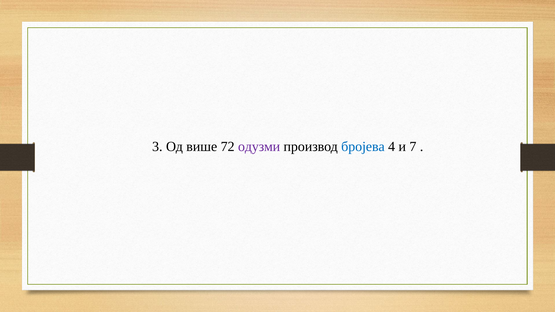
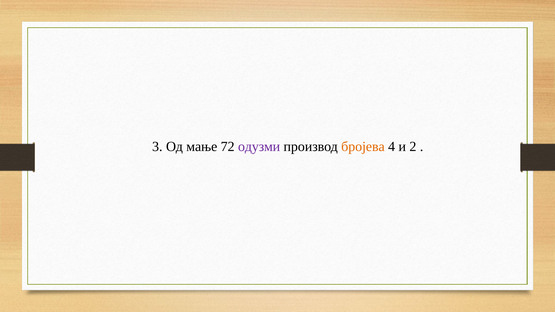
више: више -> мање
бројева colour: blue -> orange
7: 7 -> 2
